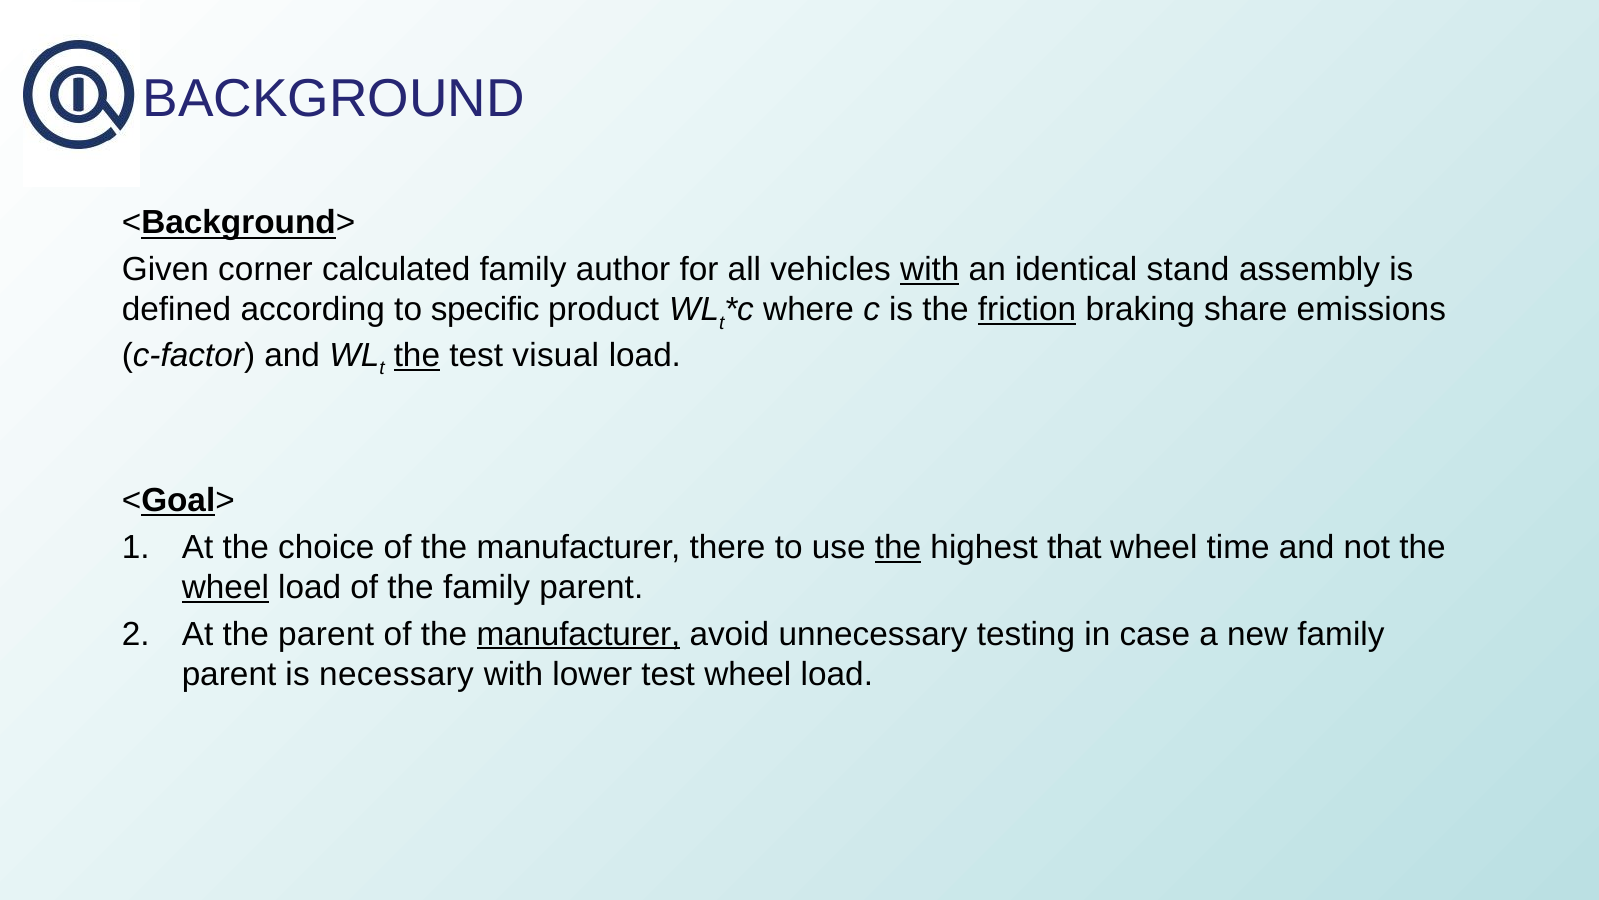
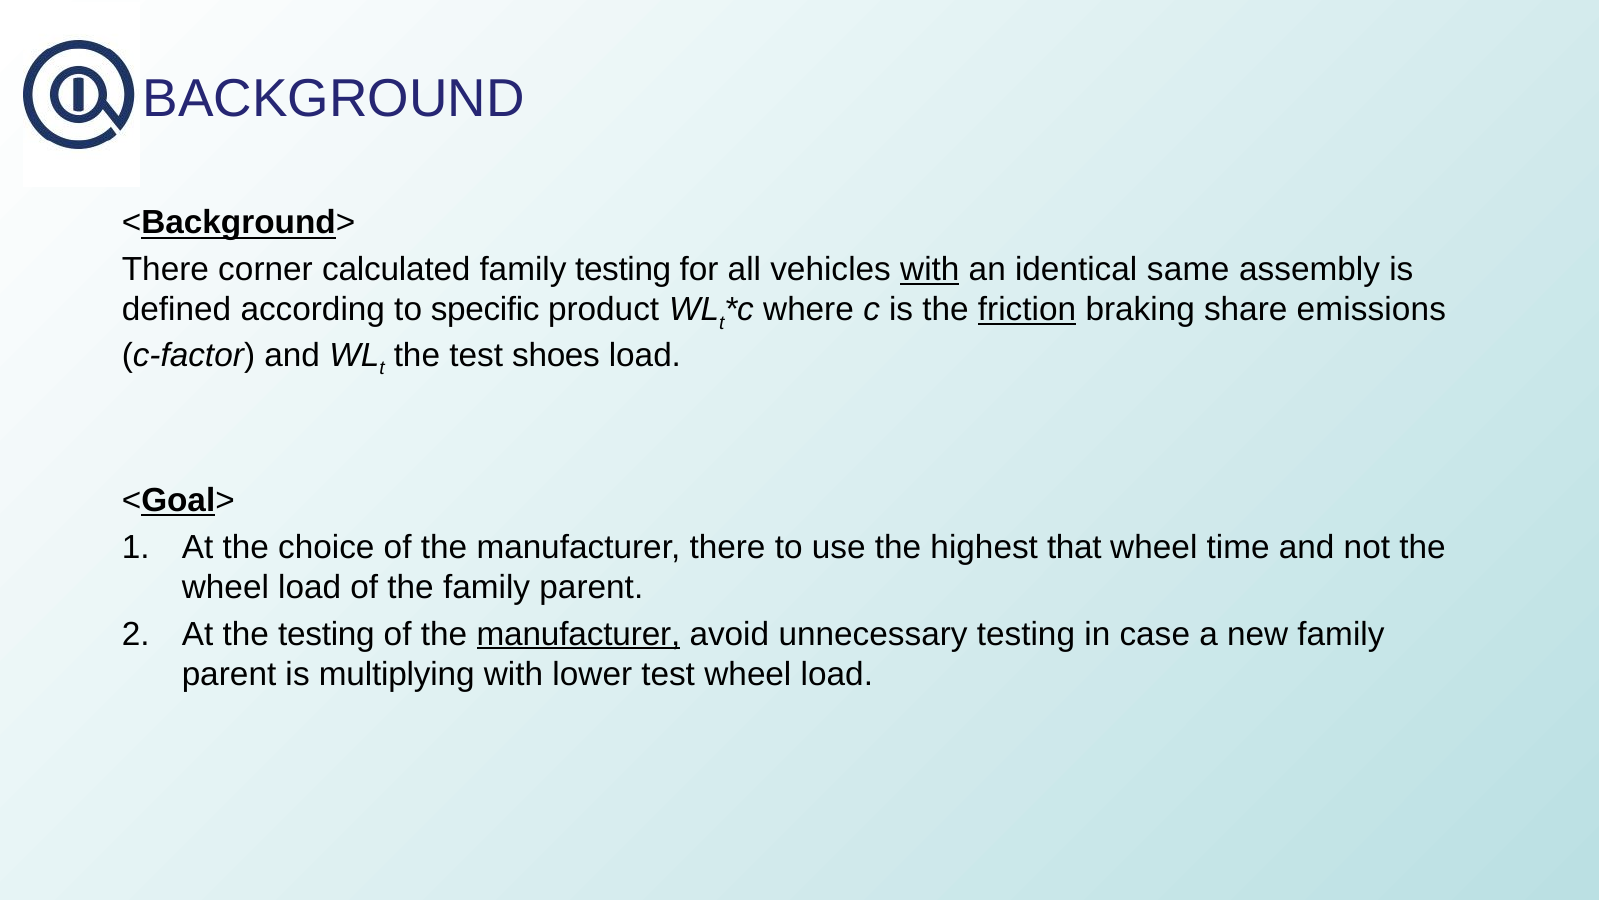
Given at (165, 269): Given -> There
family author: author -> testing
stand: stand -> same
the at (417, 355) underline: present -> none
visual: visual -> shoes
the at (898, 547) underline: present -> none
wheel at (225, 587) underline: present -> none
the parent: parent -> testing
necessary: necessary -> multiplying
